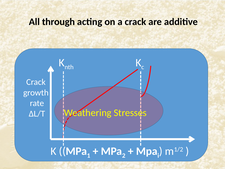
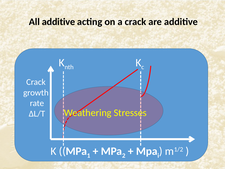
All through: through -> additive
